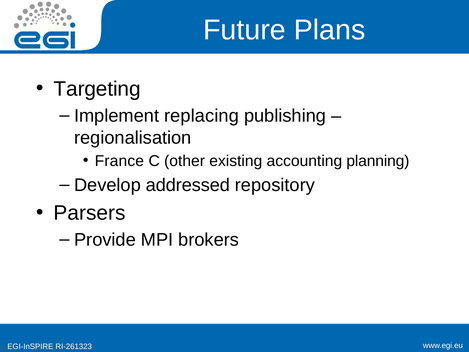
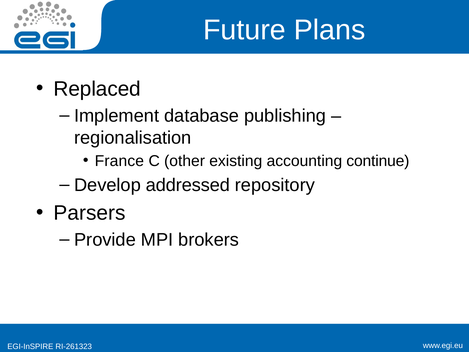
Targeting: Targeting -> Replaced
replacing: replacing -> database
planning: planning -> continue
